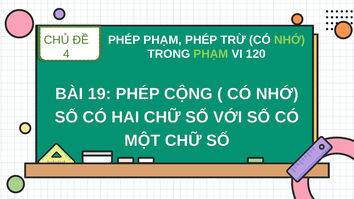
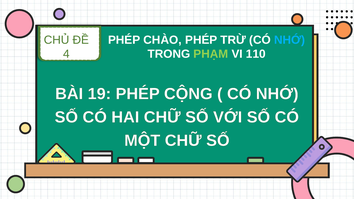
PHÉP PHẠM: PHẠM -> CHÀO
NHỚ at (290, 40) colour: light green -> light blue
120: 120 -> 110
